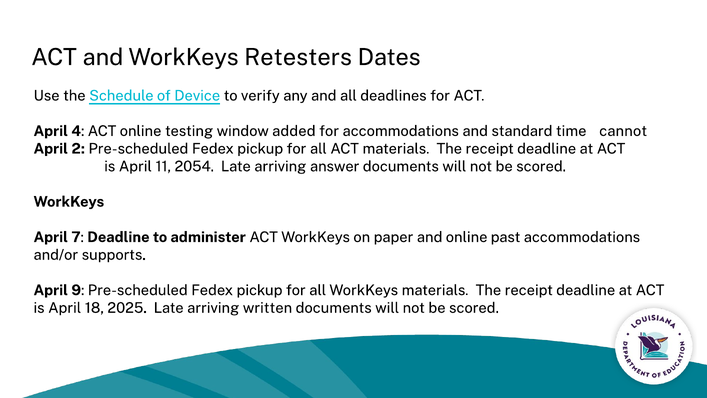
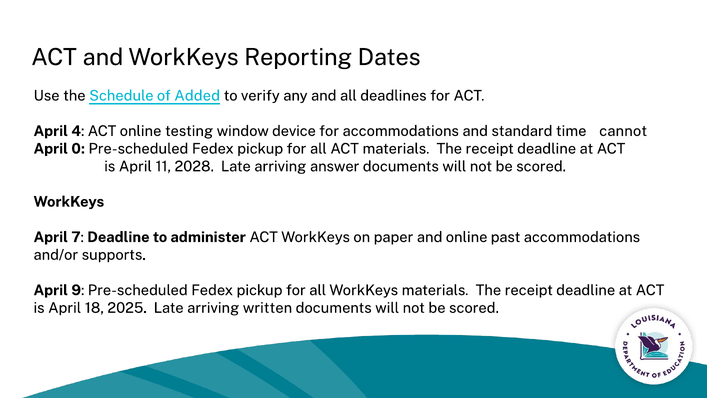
Retesters: Retesters -> Reporting
Device: Device -> Added
added: added -> device
2: 2 -> 0
2054: 2054 -> 2028
